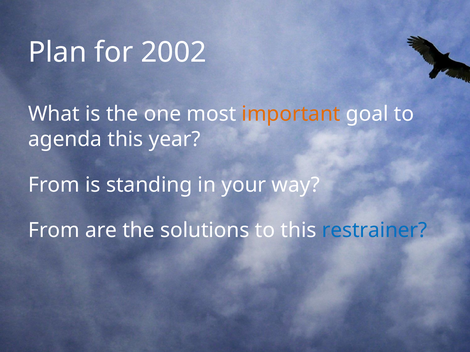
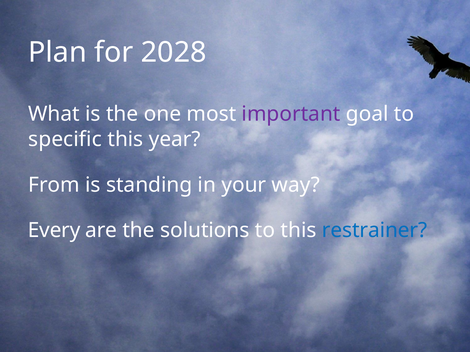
2002: 2002 -> 2028
important colour: orange -> purple
agenda: agenda -> specific
From at (54, 231): From -> Every
